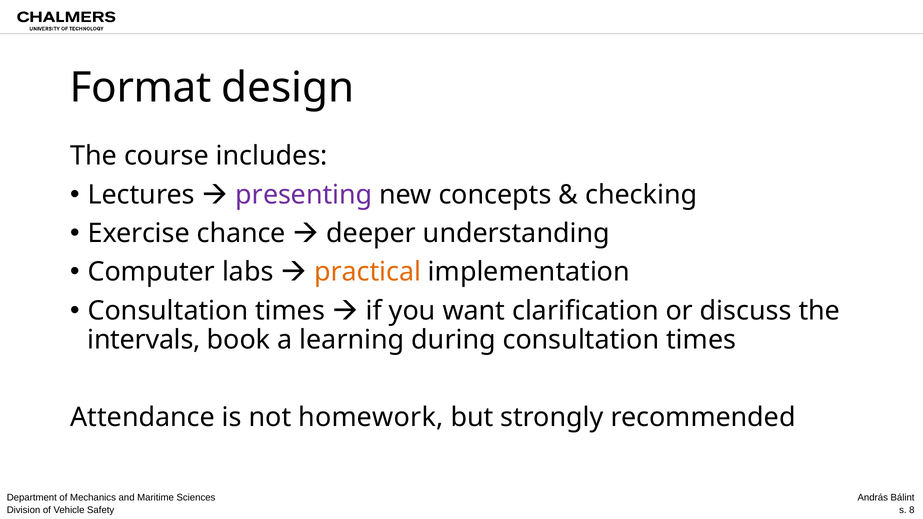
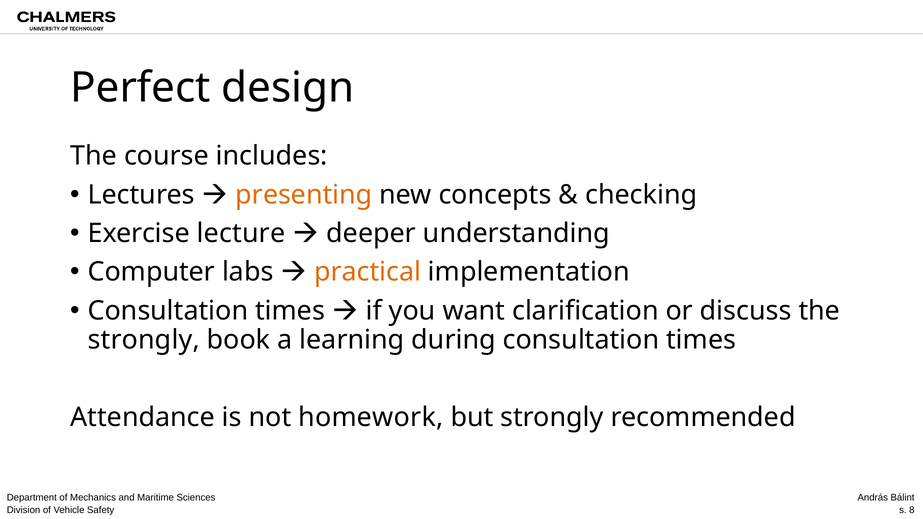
Format: Format -> Perfect
presenting colour: purple -> orange
chance: chance -> lecture
intervals at (144, 340): intervals -> strongly
